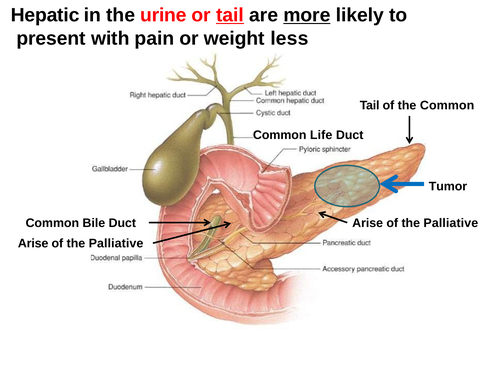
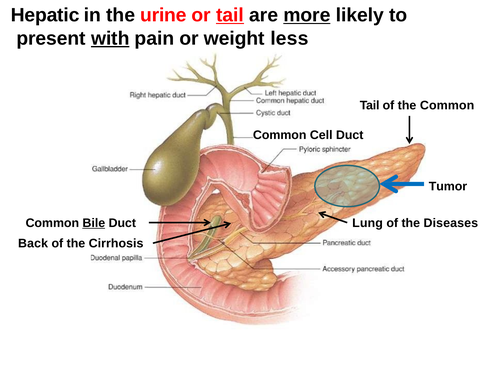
with underline: none -> present
Life: Life -> Cell
Bile underline: none -> present
Arise at (368, 223): Arise -> Lung
Palliative at (451, 223): Palliative -> Diseases
Arise at (33, 243): Arise -> Back
Palliative at (116, 243): Palliative -> Cirrhosis
